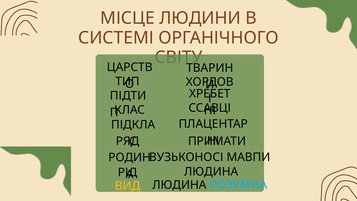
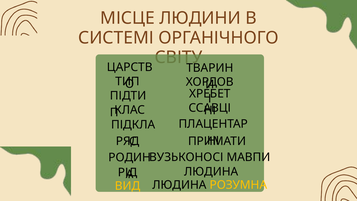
РОЗУМНА colour: light blue -> yellow
